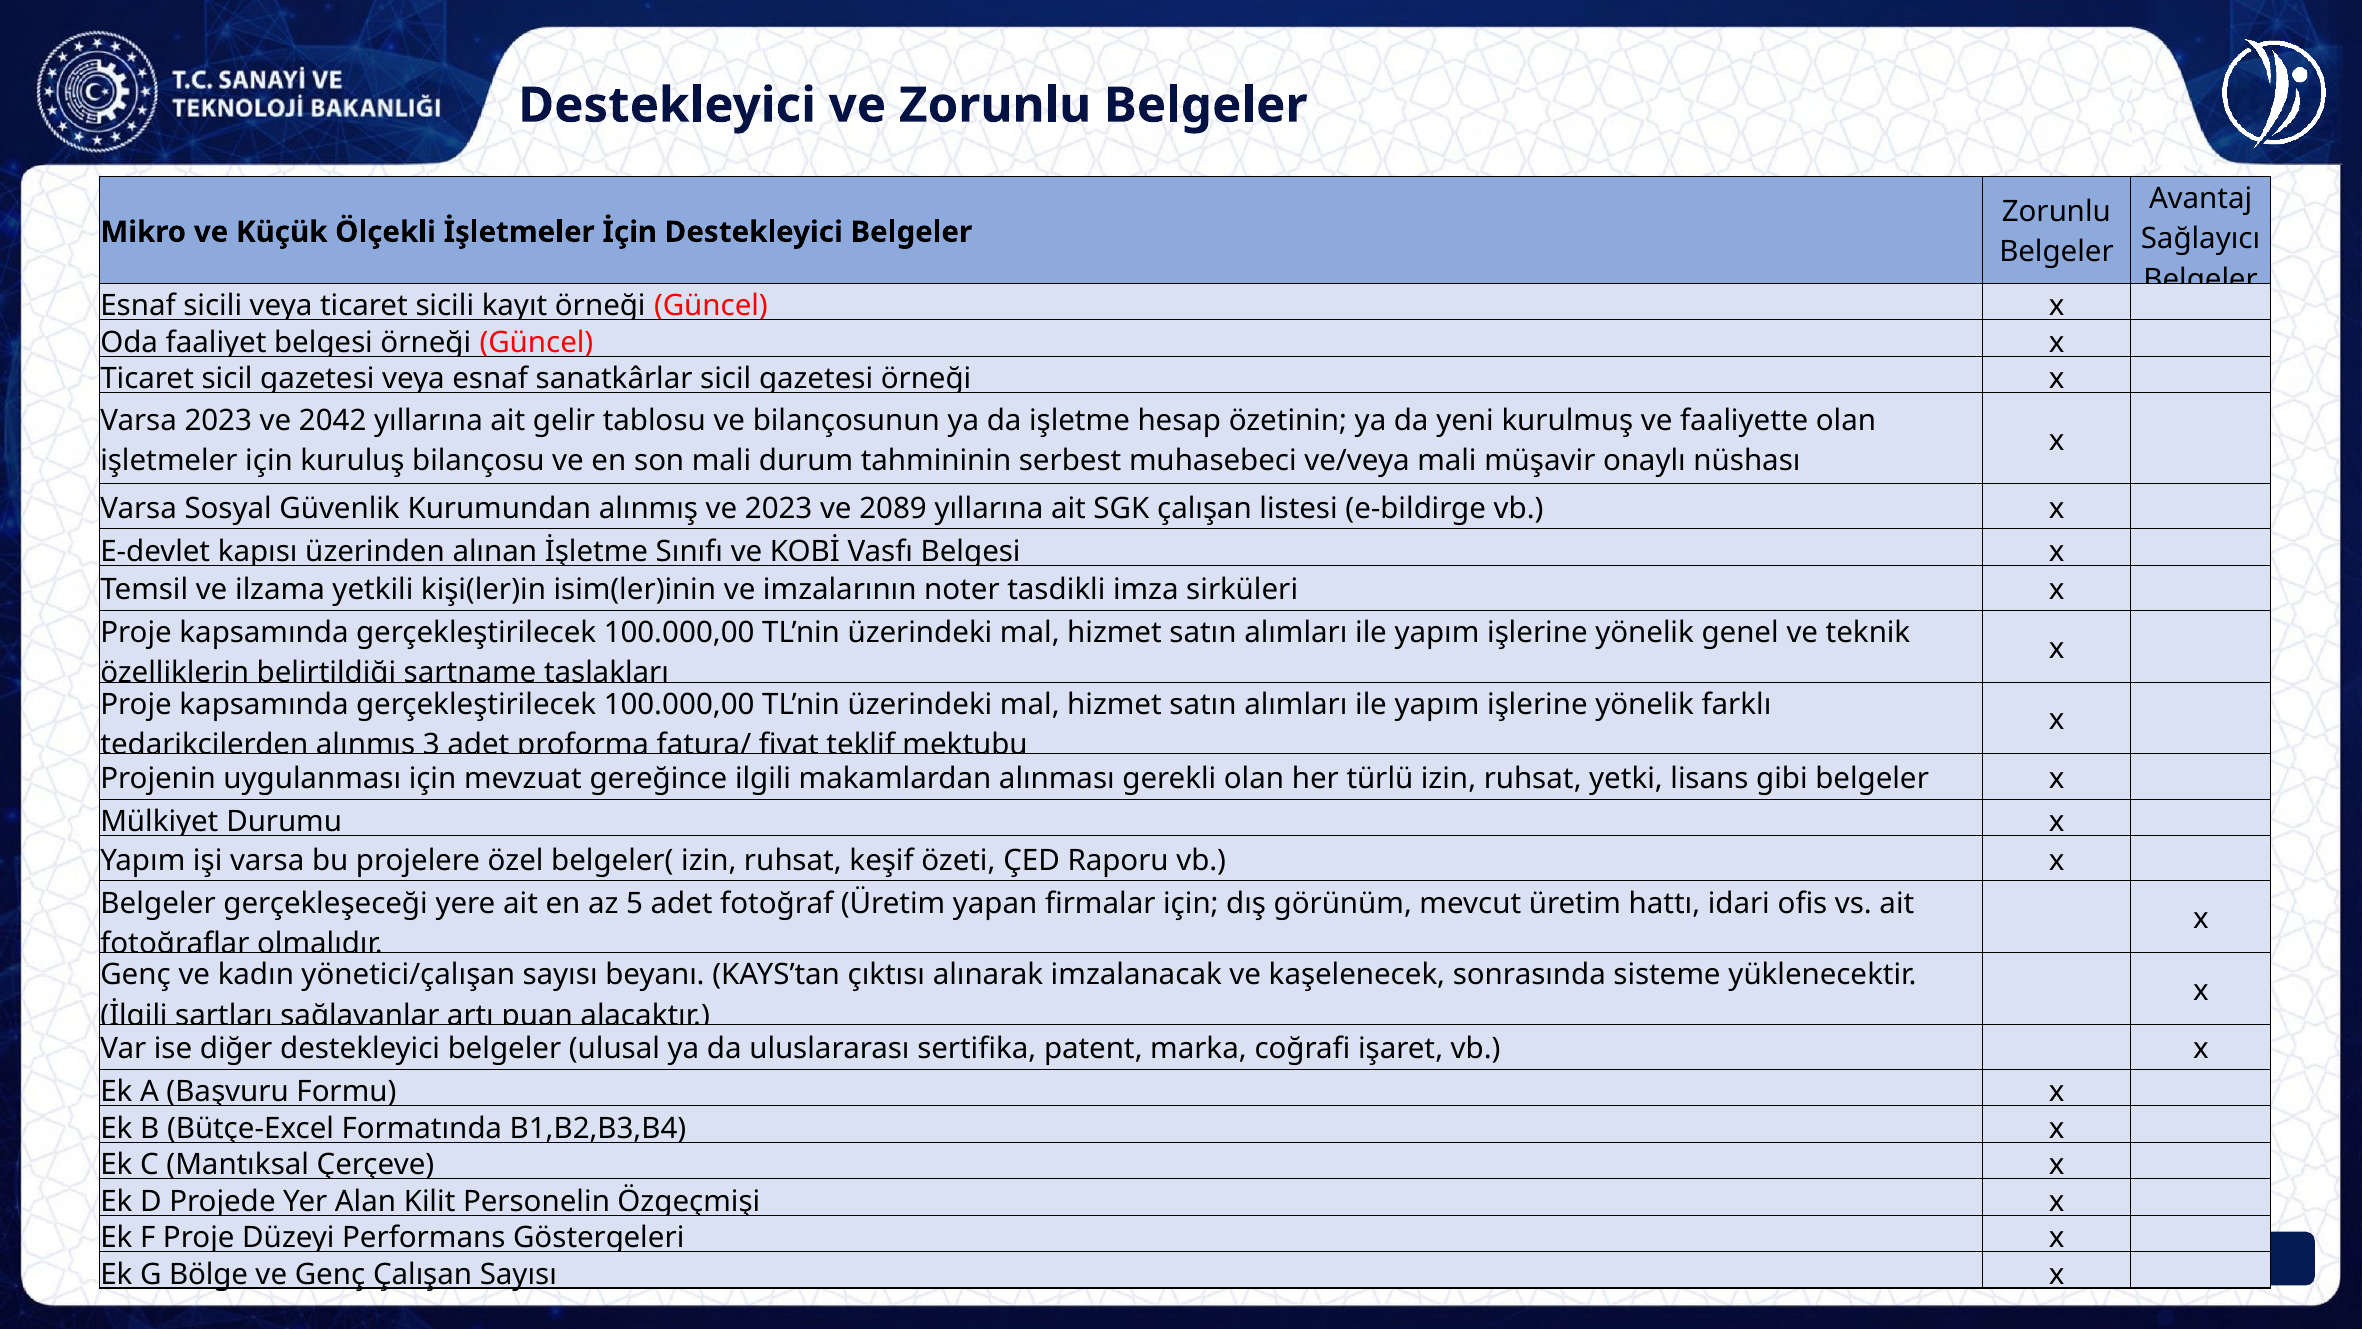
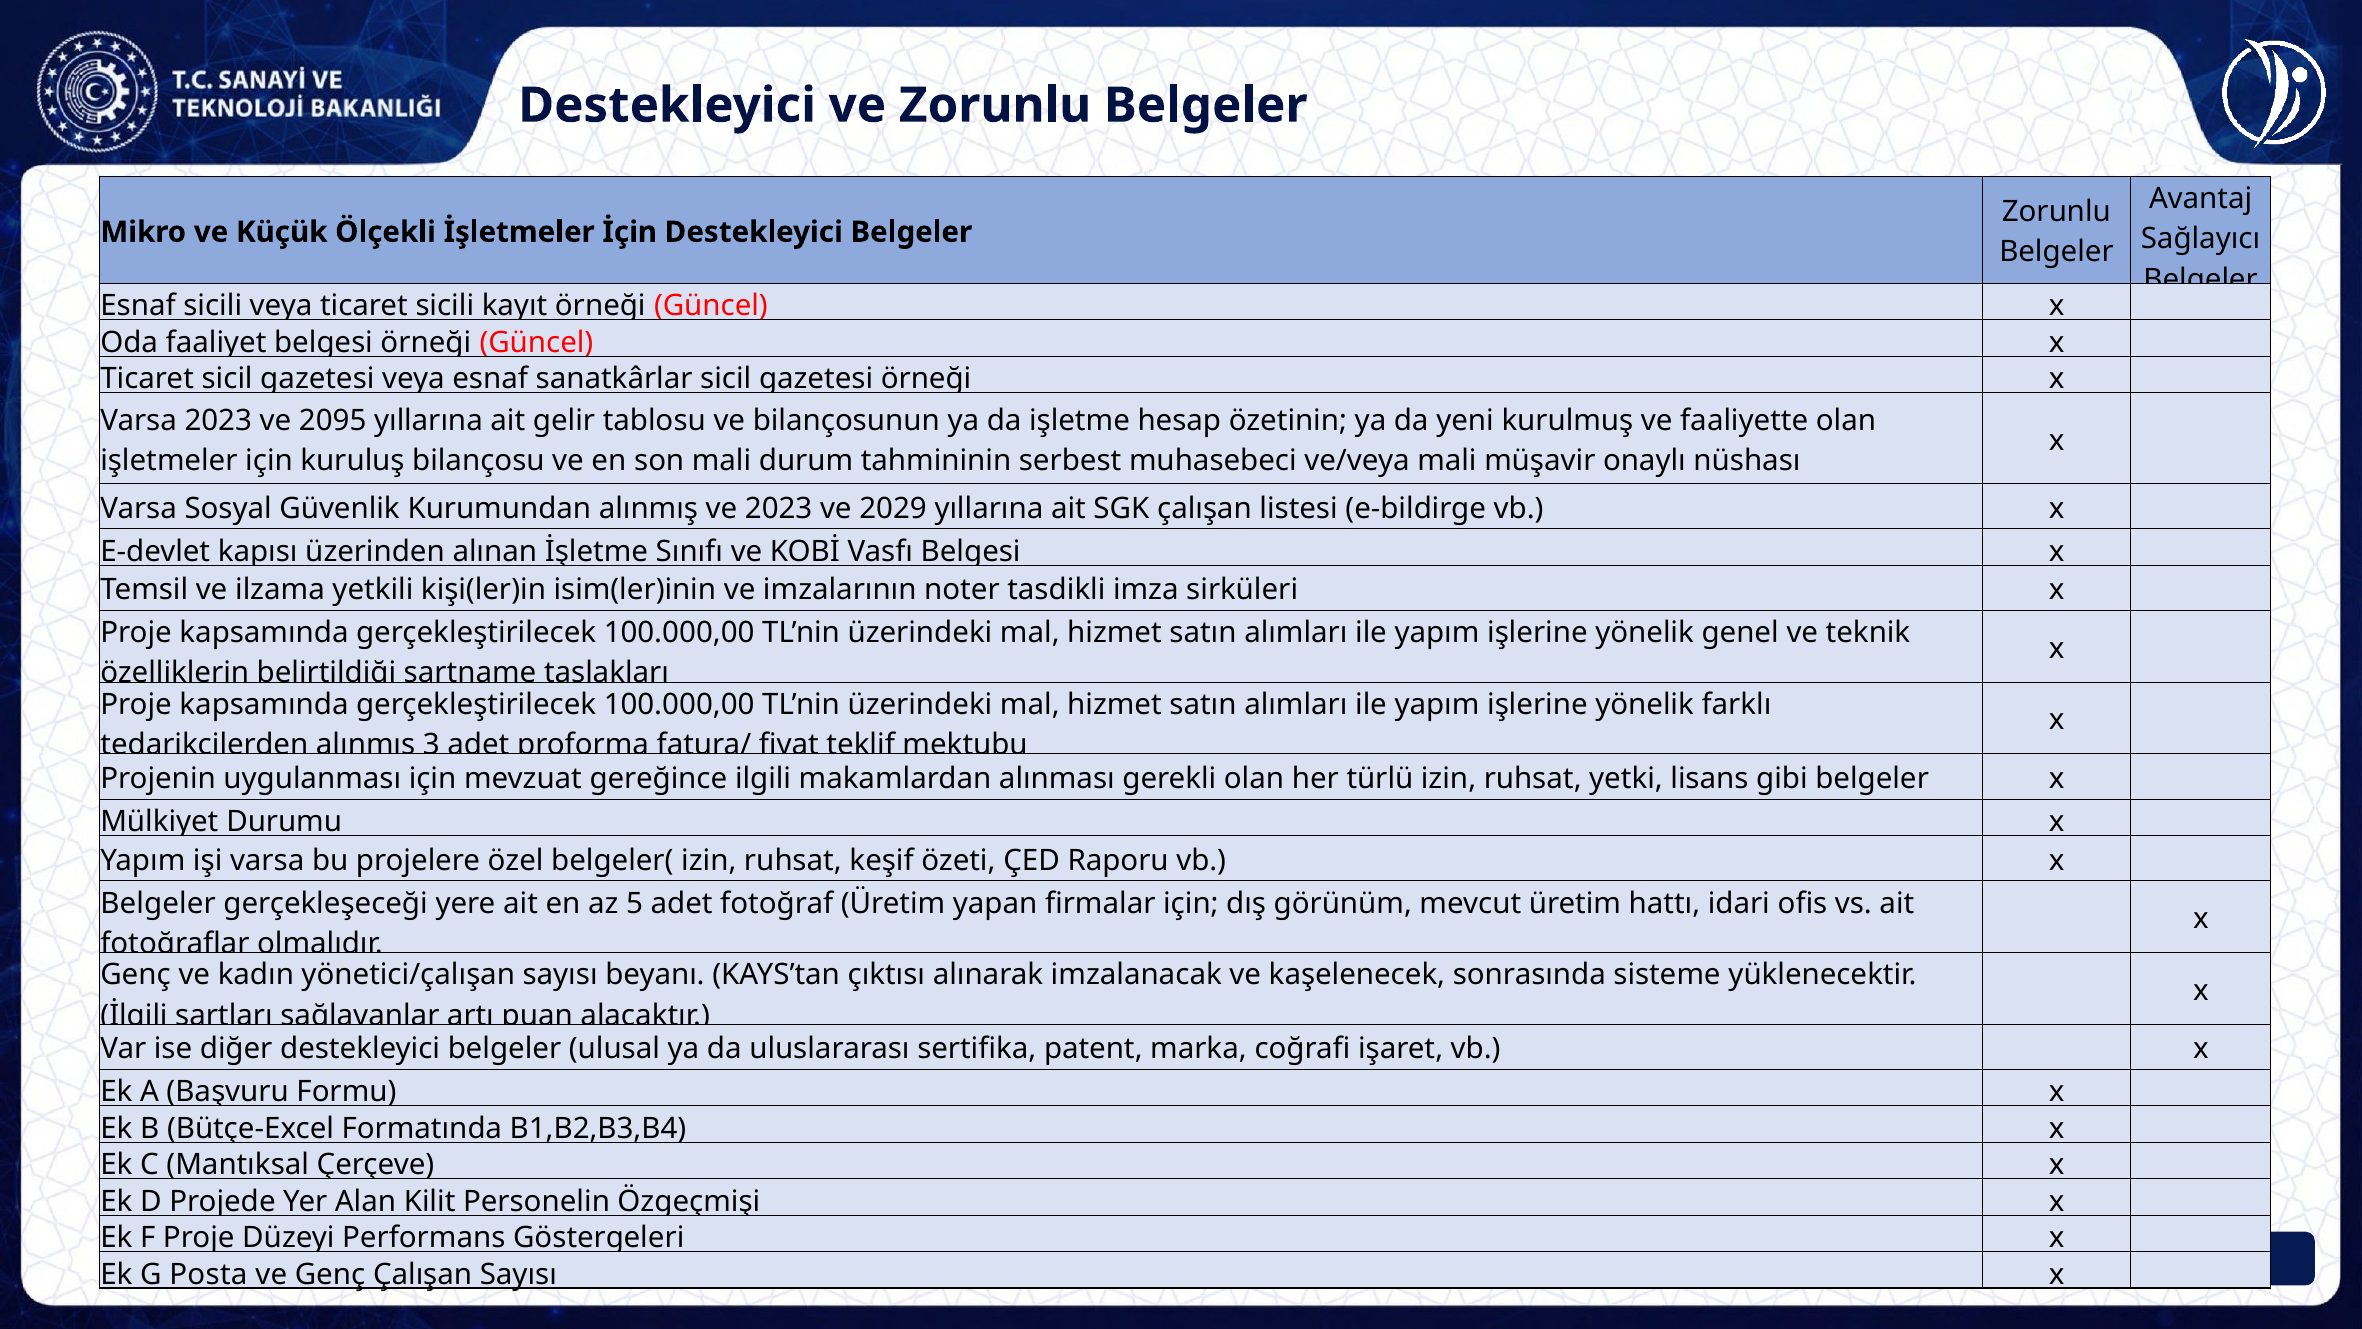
2042: 2042 -> 2095
2089: 2089 -> 2029
Bölge: Bölge -> Posta
